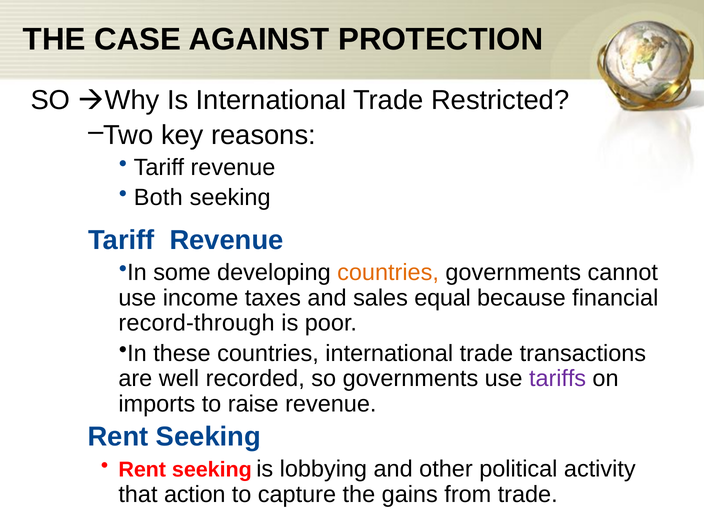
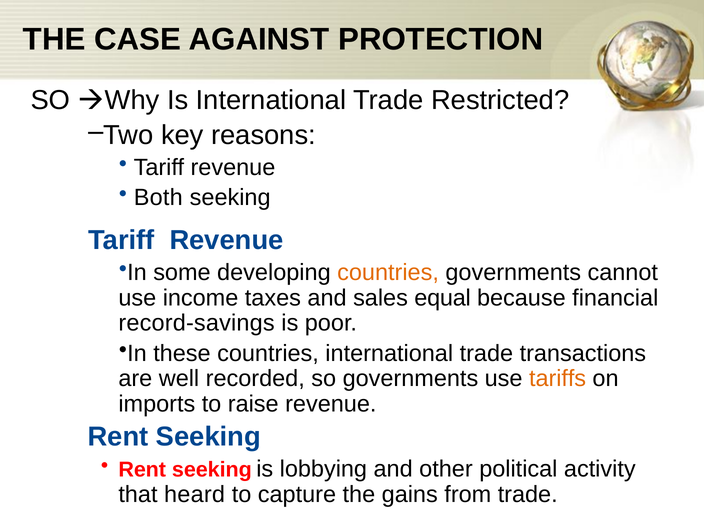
record-through: record-through -> record-savings
tariffs colour: purple -> orange
action: action -> heard
